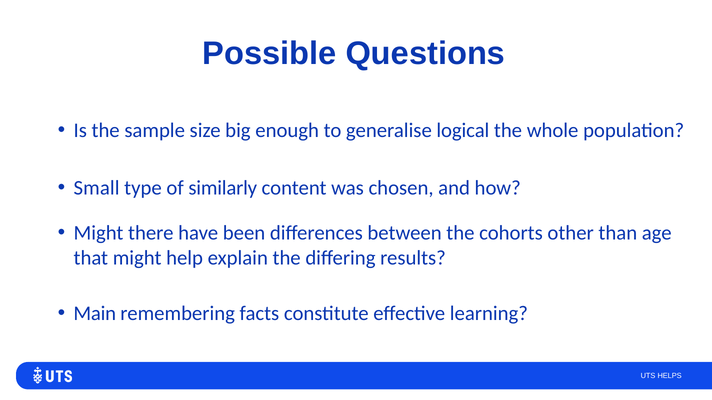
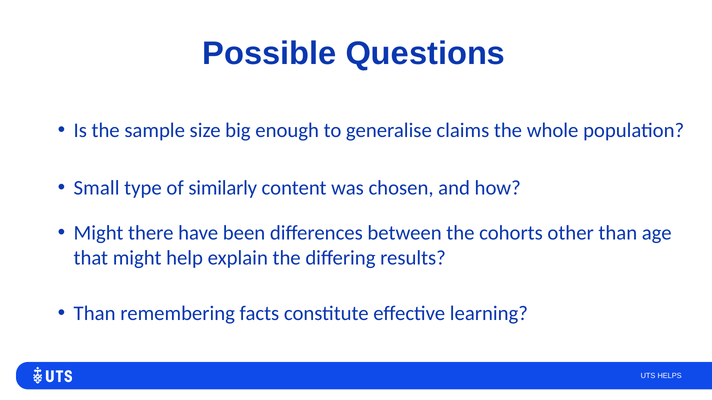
logical: logical -> claims
Main at (95, 314): Main -> Than
